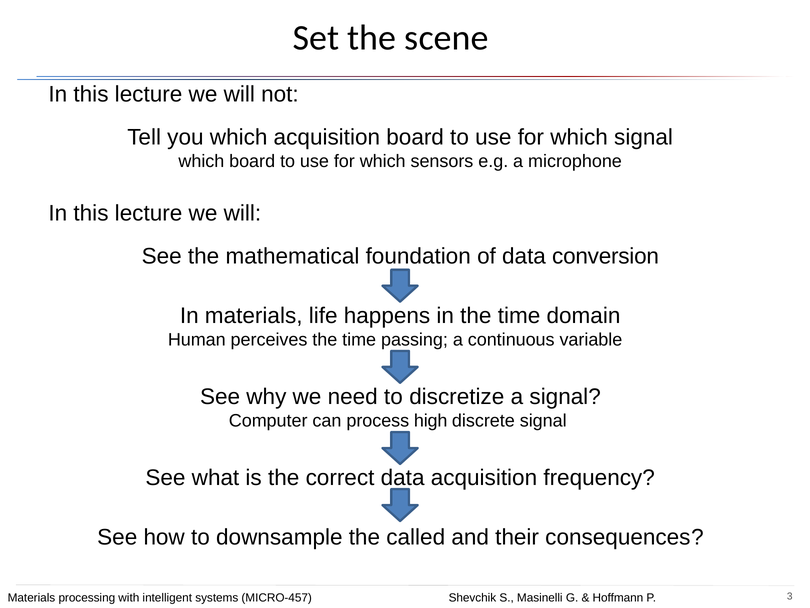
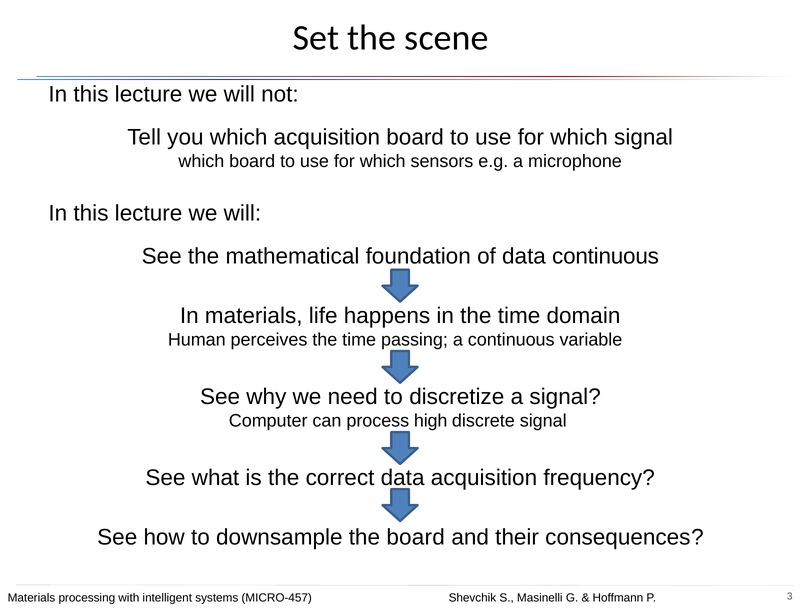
data conversion: conversion -> continuous
the called: called -> board
